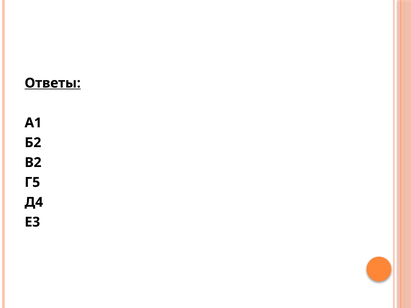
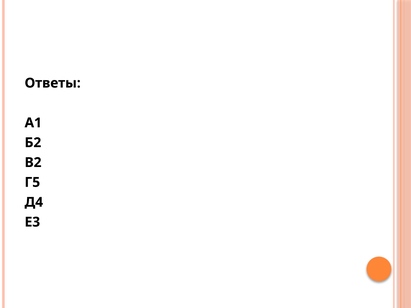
Ответы underline: present -> none
